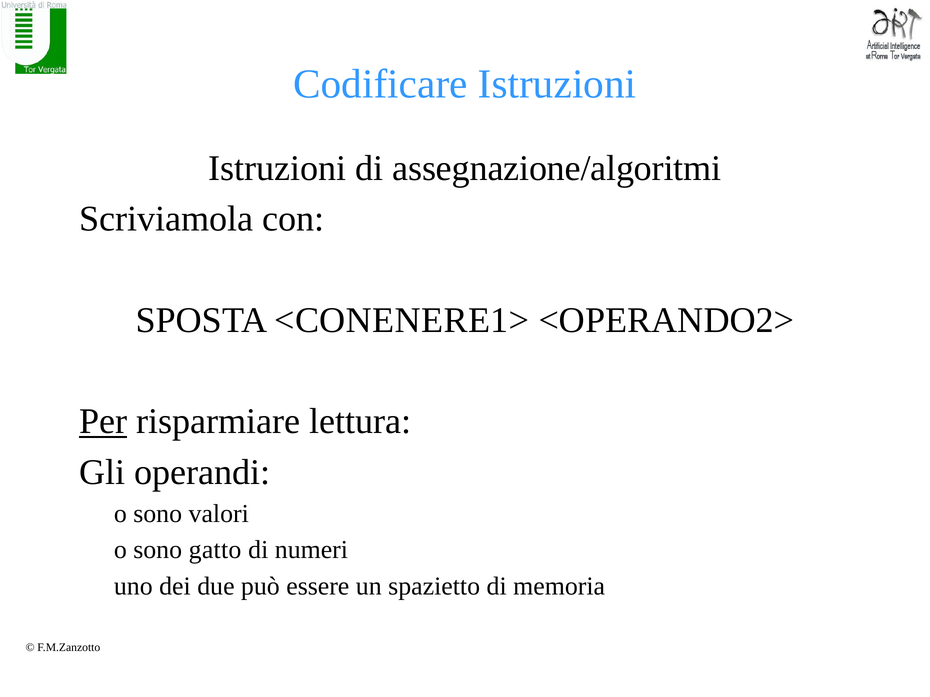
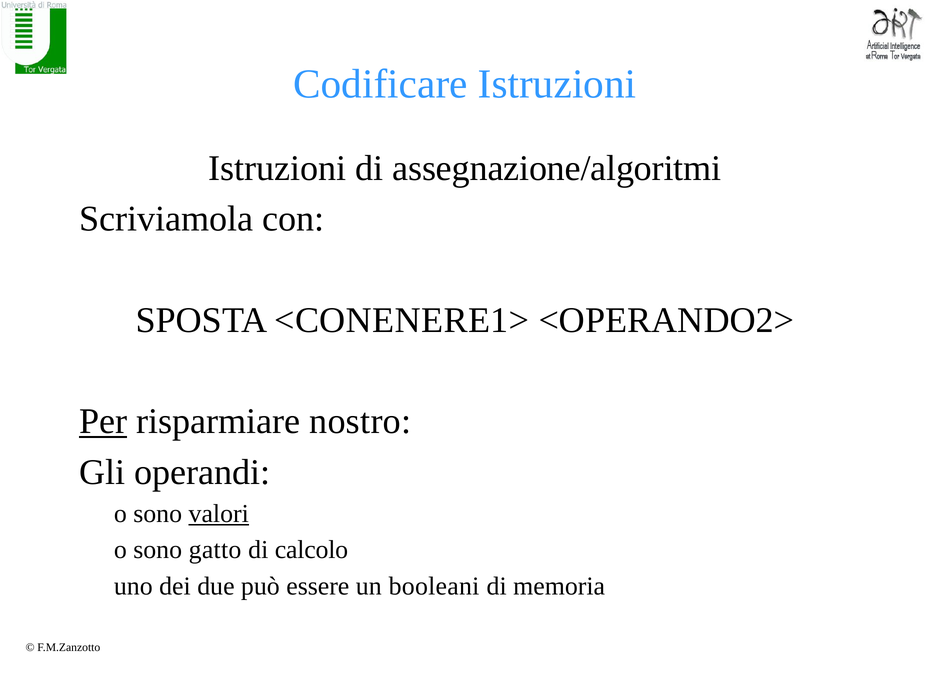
lettura: lettura -> nostro
valori underline: none -> present
numeri: numeri -> calcolo
spazietto: spazietto -> booleani
